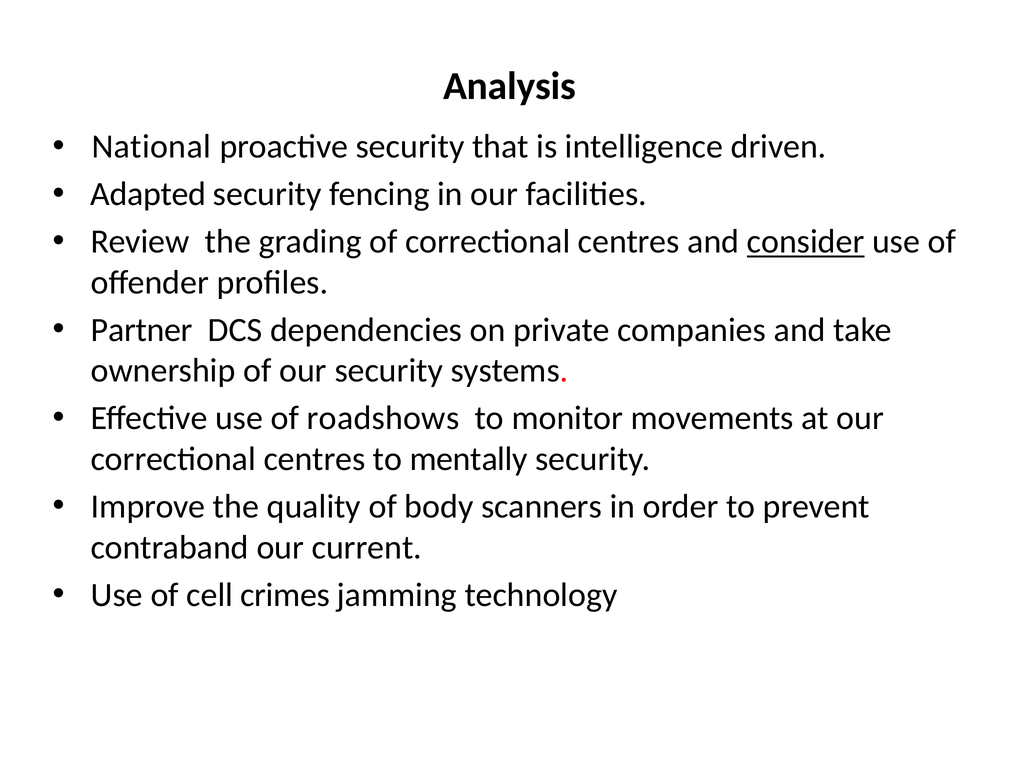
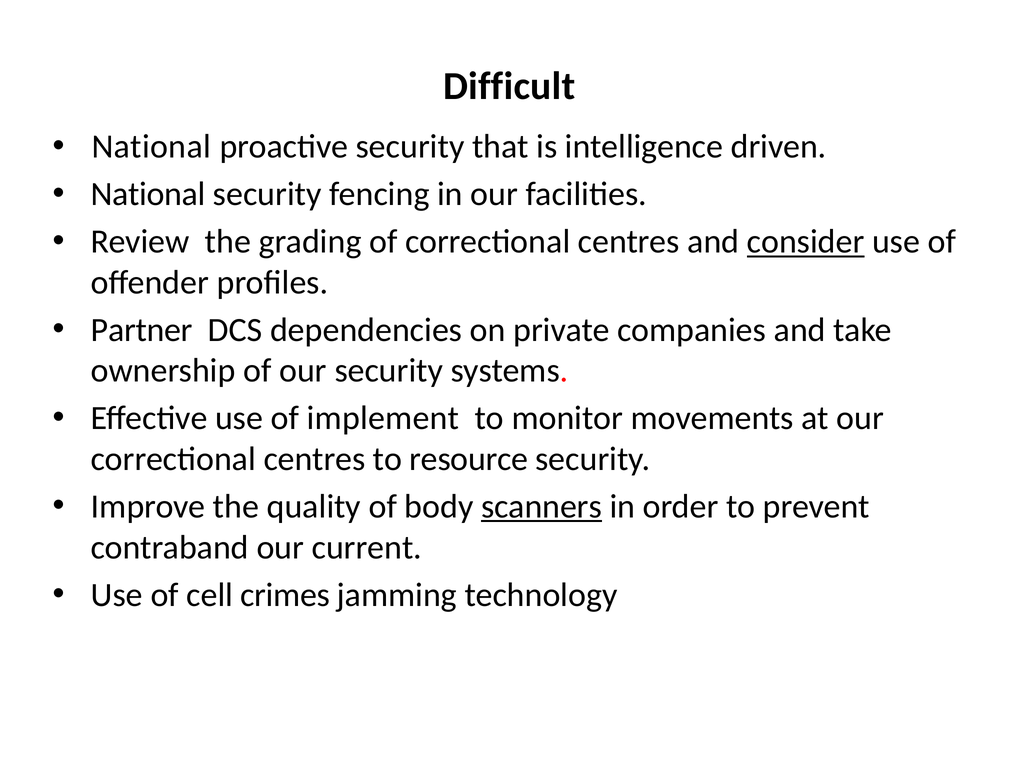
Analysis: Analysis -> Difficult
Adapted at (148, 194): Adapted -> National
roadshows: roadshows -> implement
mentally: mentally -> resource
scanners underline: none -> present
